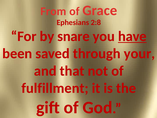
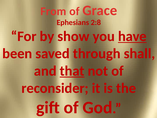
snare: snare -> show
your: your -> shall
that underline: none -> present
fulfillment: fulfillment -> reconsider
